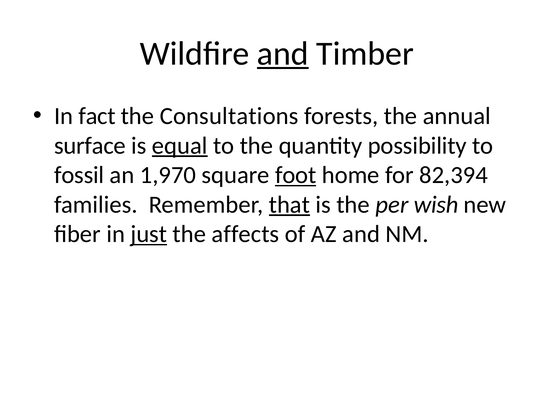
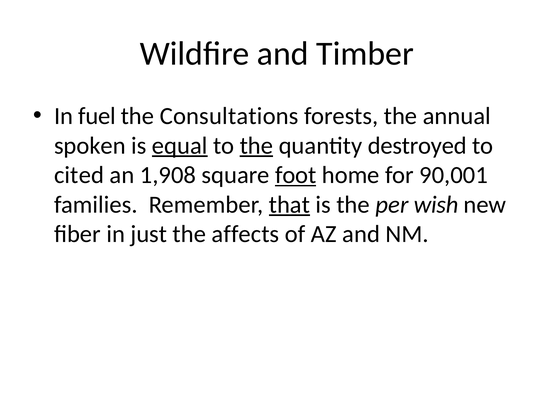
and at (283, 54) underline: present -> none
fact: fact -> fuel
surface: surface -> spoken
the at (256, 146) underline: none -> present
possibility: possibility -> destroyed
fossil: fossil -> cited
1,970: 1,970 -> 1,908
82,394: 82,394 -> 90,001
just underline: present -> none
